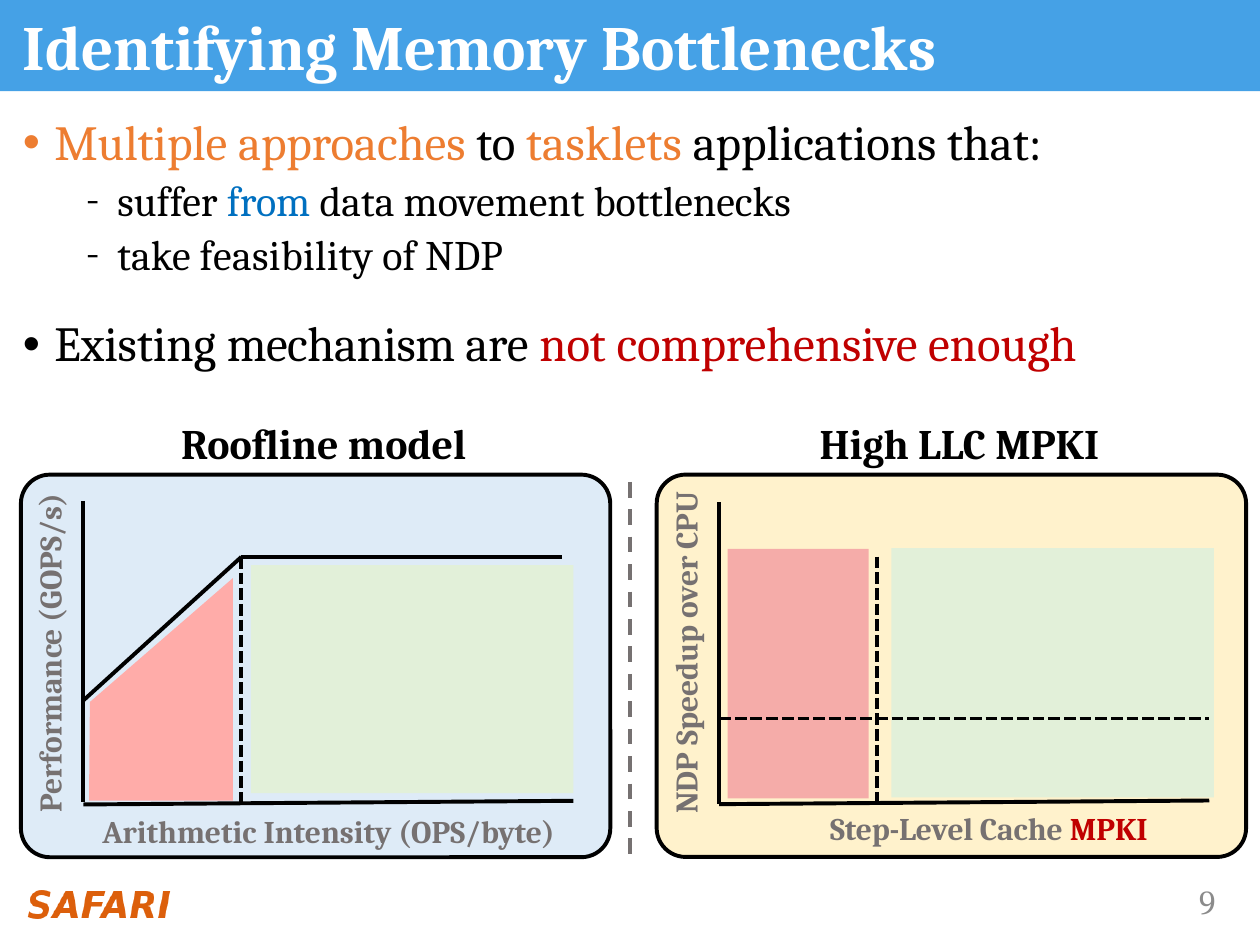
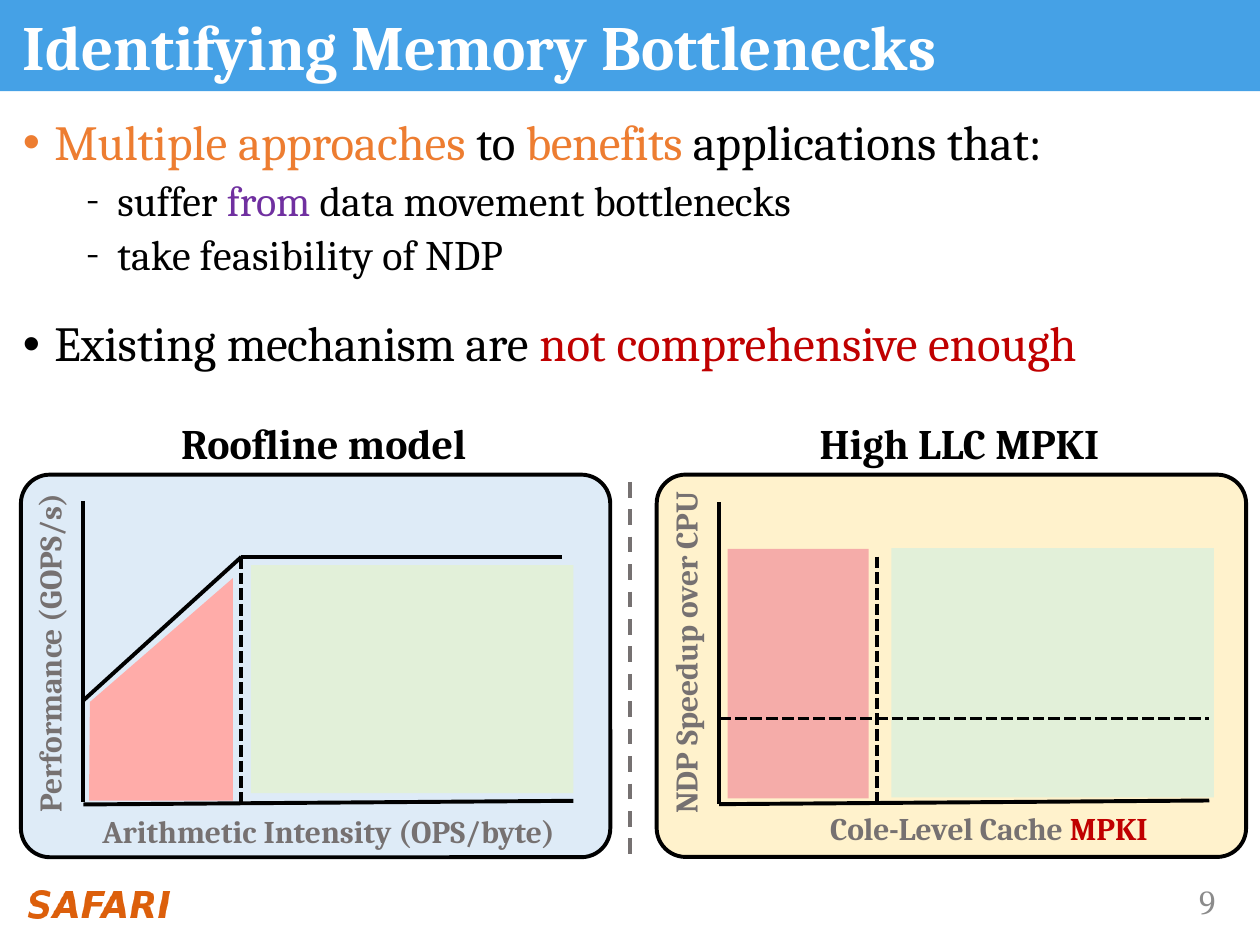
tasklets: tasklets -> benefits
from colour: blue -> purple
Step-Level: Step-Level -> Cole-Level
